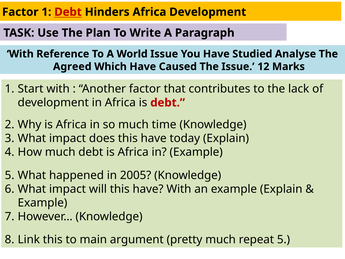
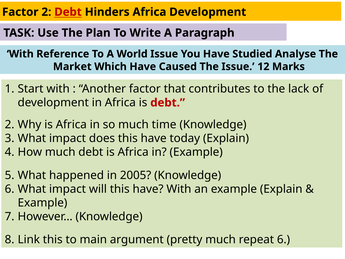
Factor 1: 1 -> 2
Agreed: Agreed -> Market
repeat 5: 5 -> 6
